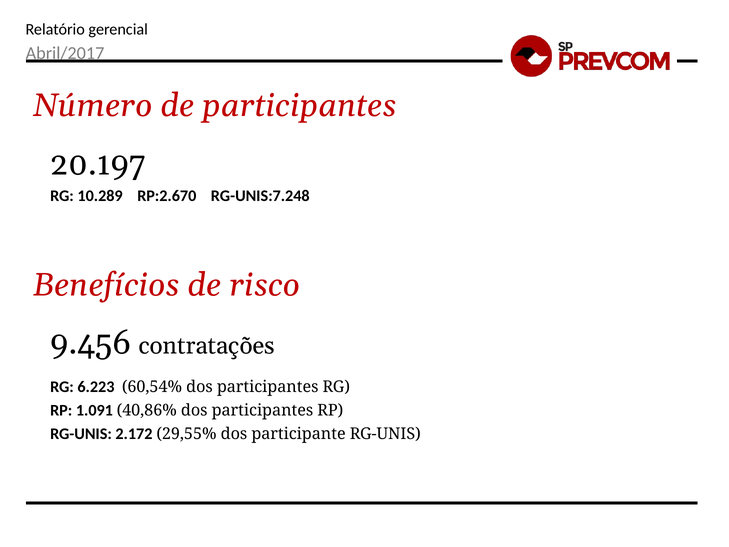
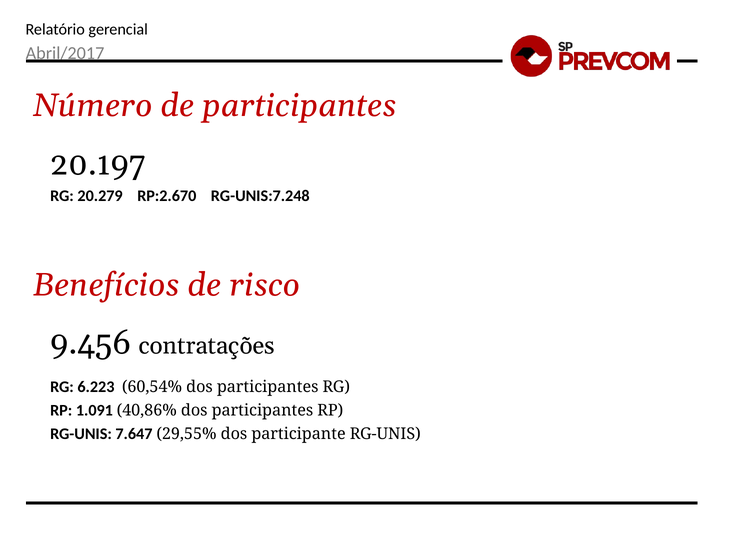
10.289: 10.289 -> 20.279
2.172: 2.172 -> 7.647
